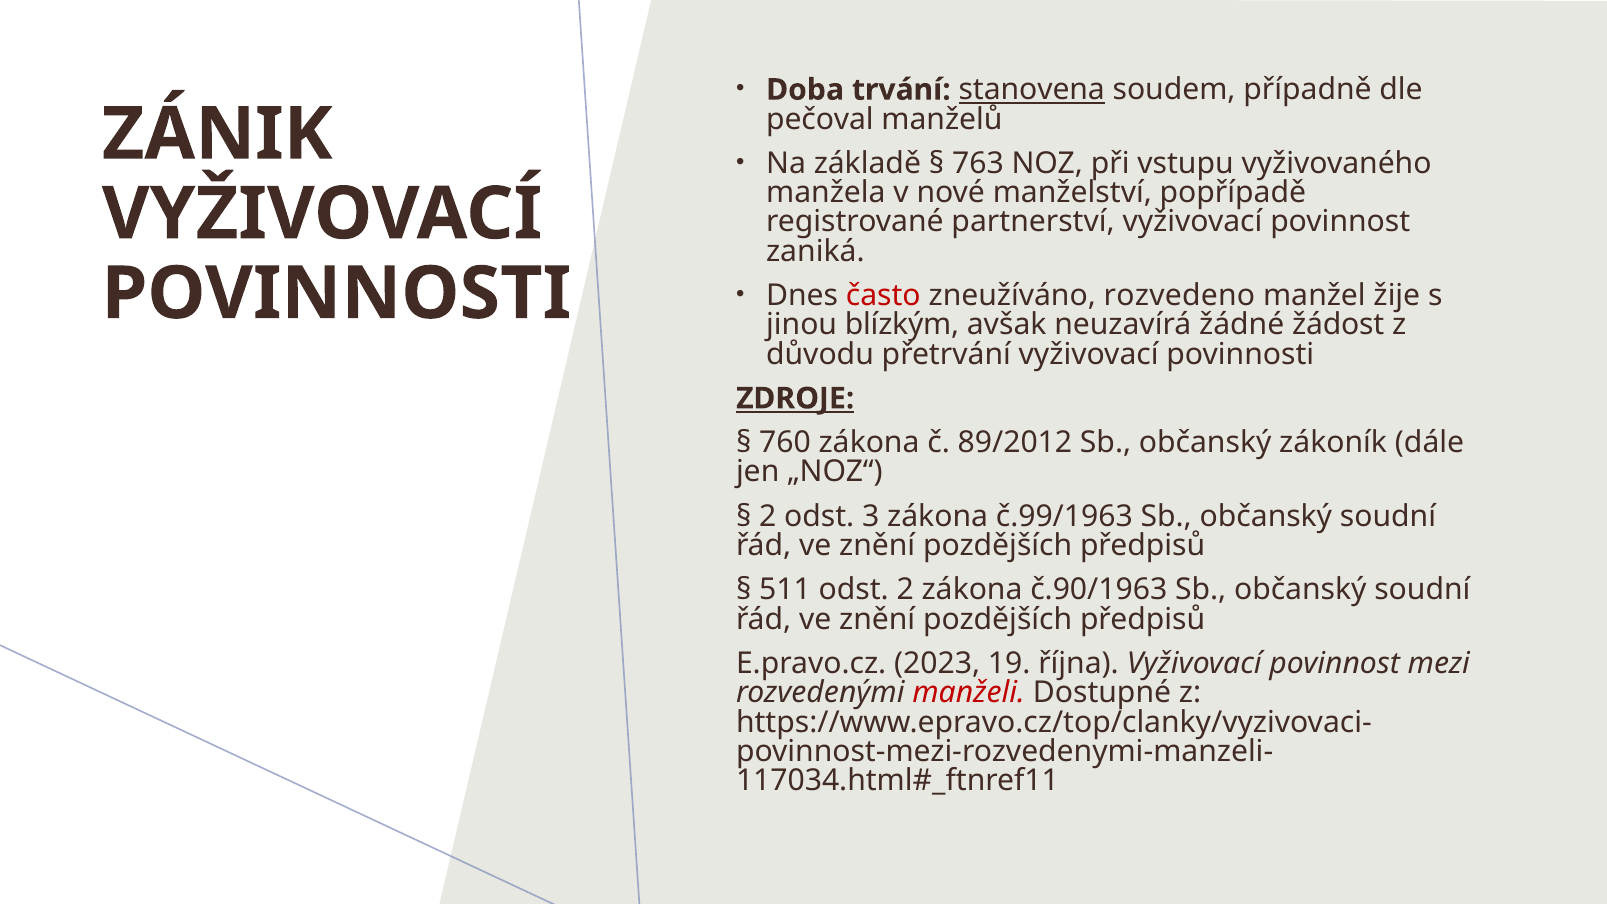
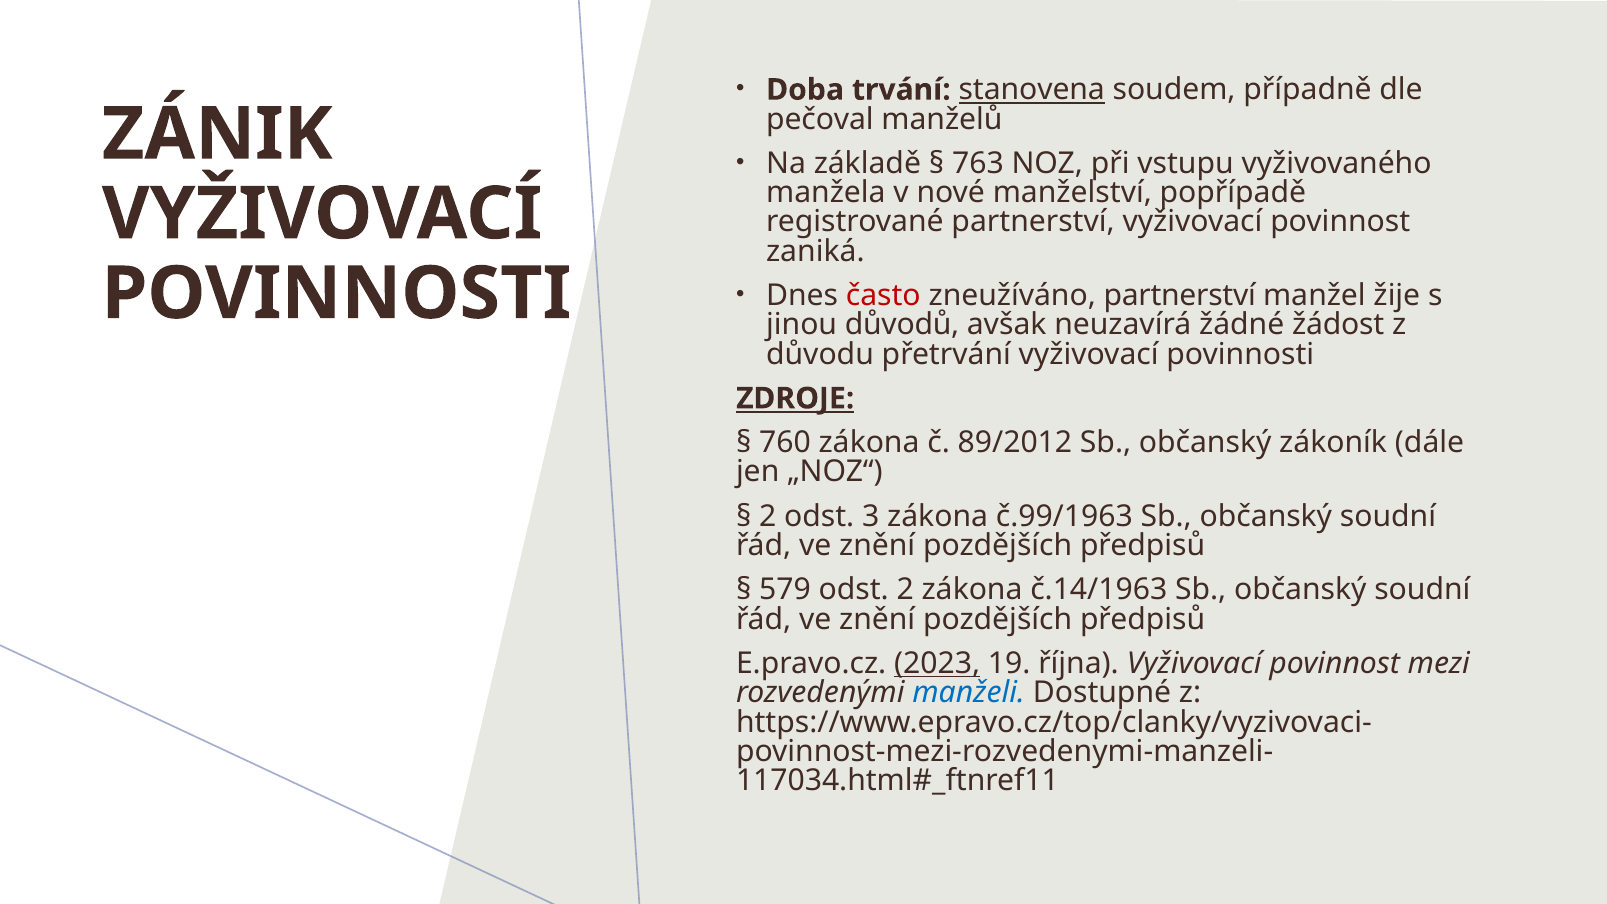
zneužíváno rozvedeno: rozvedeno -> partnerství
blízkým: blízkým -> důvodů
511: 511 -> 579
č.90/1963: č.90/1963 -> č.14/1963
2023 underline: none -> present
manželi colour: red -> blue
